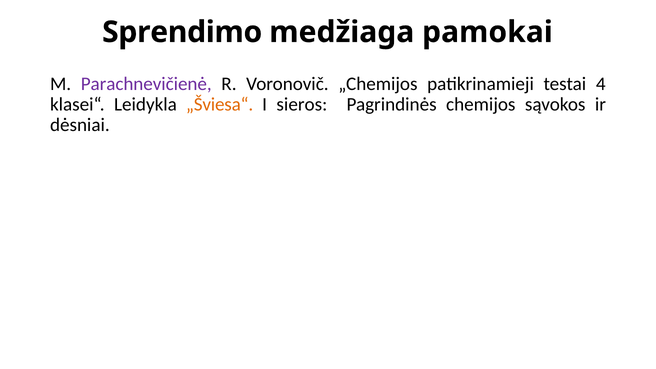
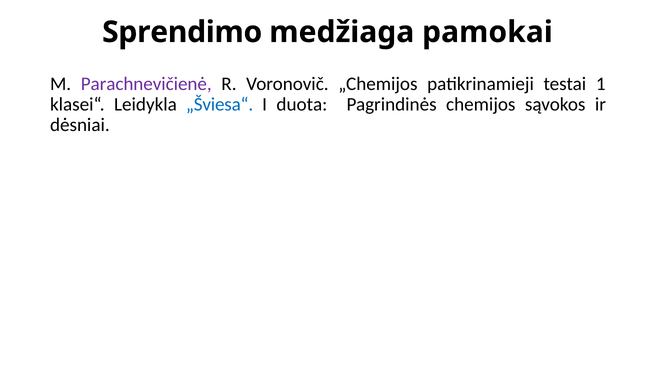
4: 4 -> 1
„Šviesa“ colour: orange -> blue
sieros: sieros -> duota
